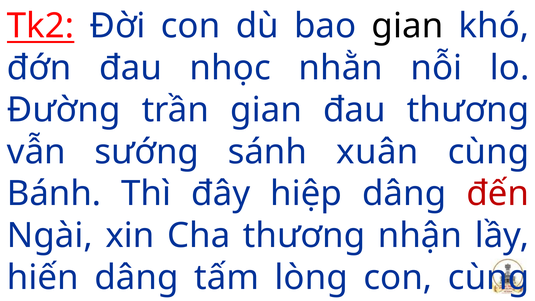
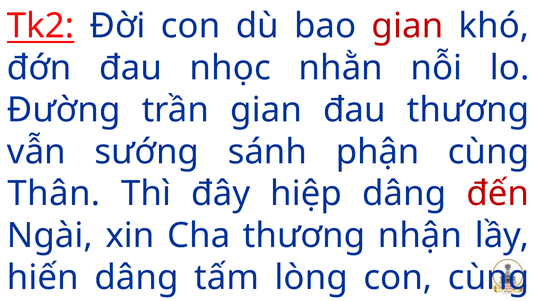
gian at (407, 26) colour: black -> red
xuân: xuân -> phận
Bánh at (54, 194): Bánh -> Thân
